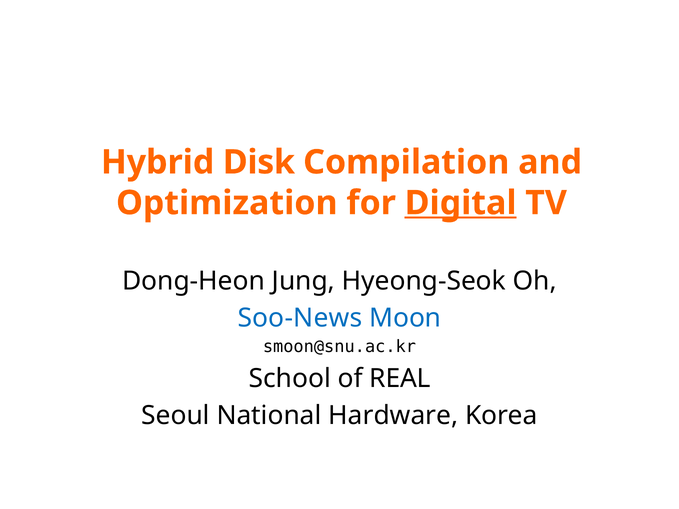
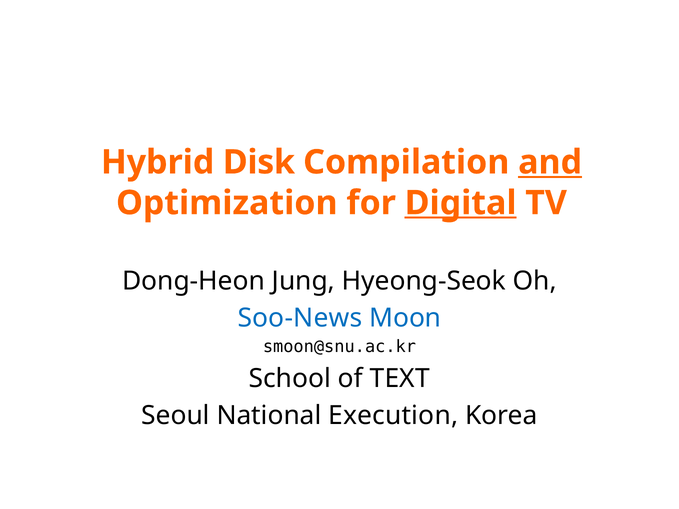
and underline: none -> present
REAL: REAL -> TEXT
Hardware: Hardware -> Execution
